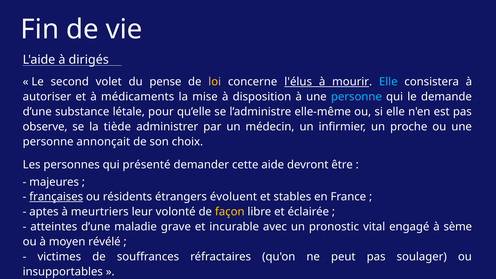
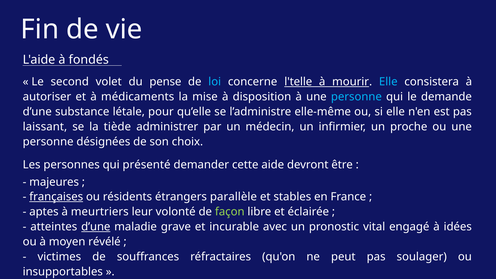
dirigés: dirigés -> fondés
loi colour: yellow -> light blue
l'élus: l'élus -> l'telle
observe: observe -> laissant
annonçait: annonçait -> désignées
évoluent: évoluent -> parallèle
façon colour: yellow -> light green
d’une at (96, 227) underline: none -> present
sème: sème -> idées
